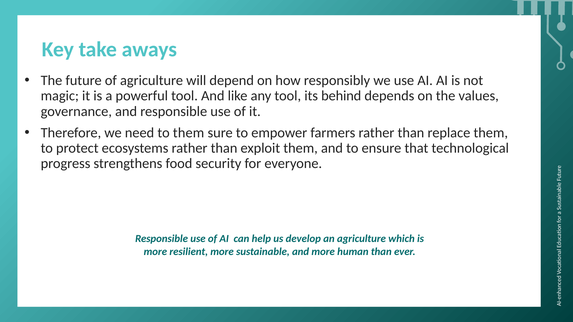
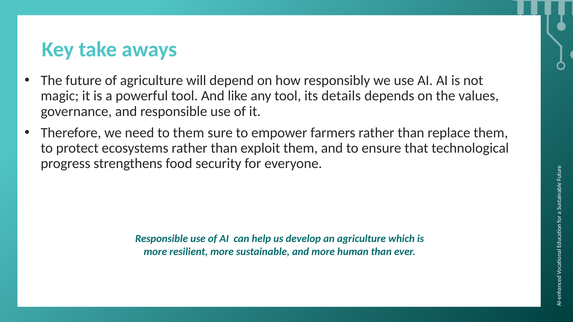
behind: behind -> details
